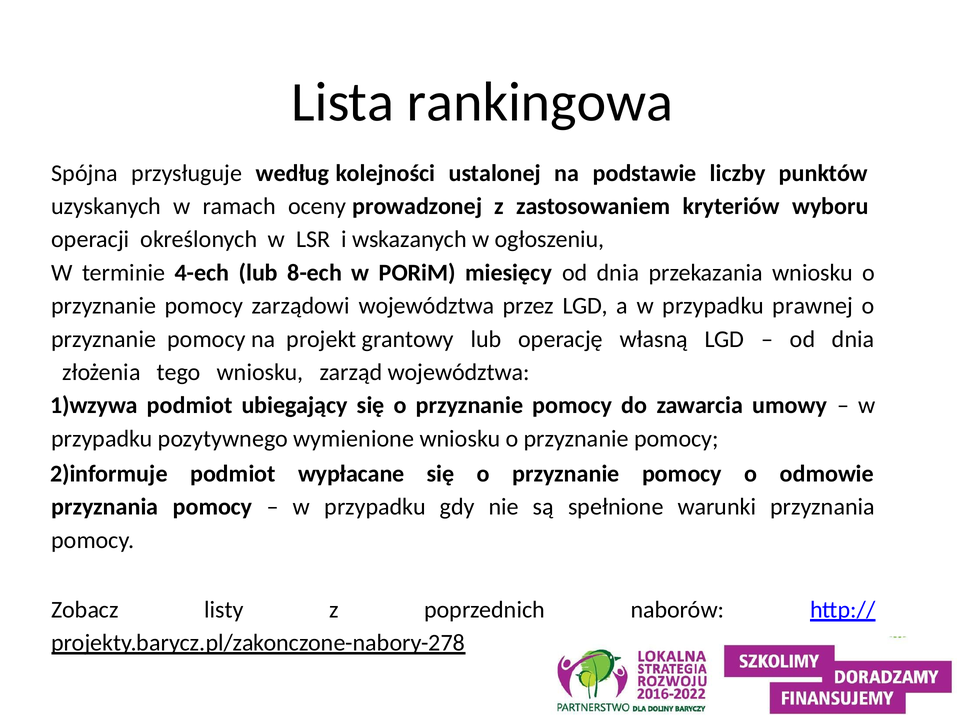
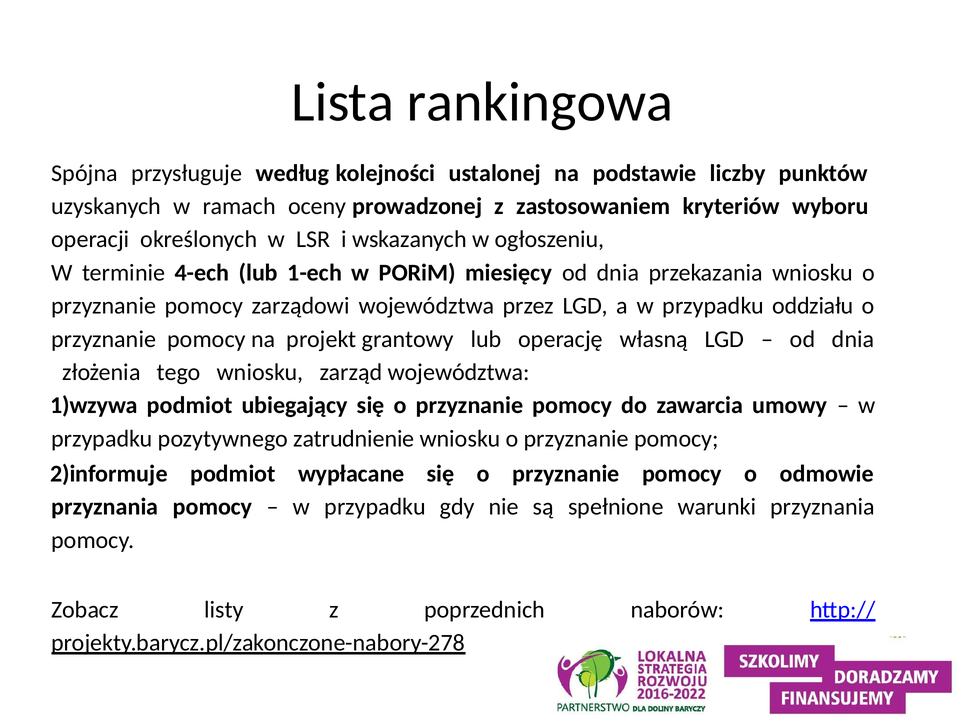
8-ech: 8-ech -> 1-ech
prawnej: prawnej -> oddziału
wymienione: wymienione -> zatrudnienie
